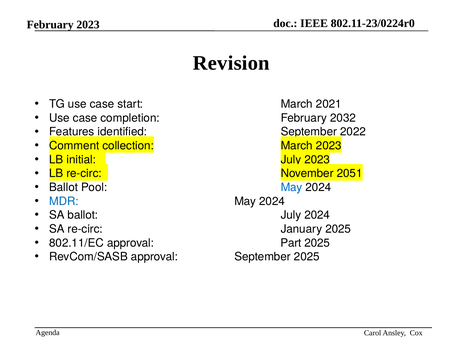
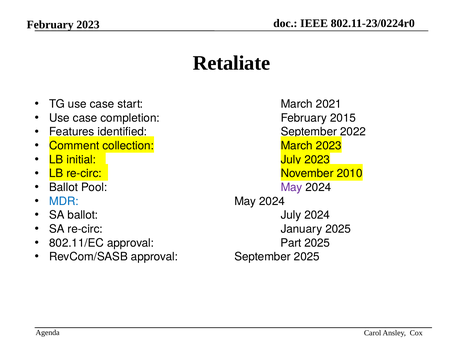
Revision: Revision -> Retaliate
2032: 2032 -> 2015
2051: 2051 -> 2010
May at (292, 187) colour: blue -> purple
